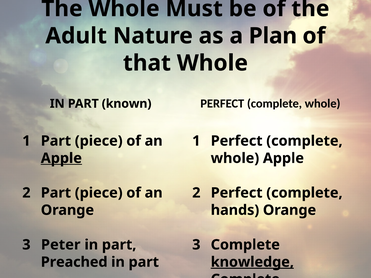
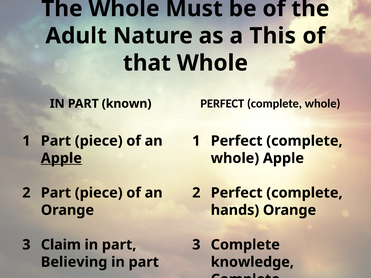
Plan: Plan -> This
Peter: Peter -> Claim
Preached: Preached -> Believing
knowledge underline: present -> none
